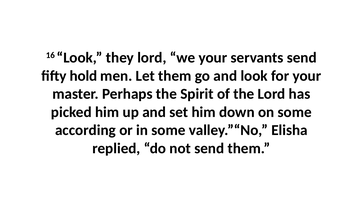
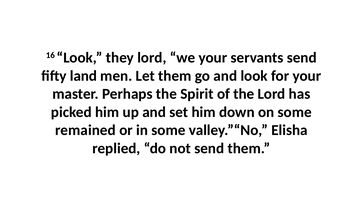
hold: hold -> land
according: according -> remained
